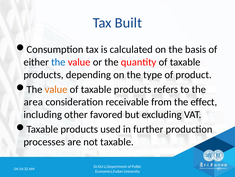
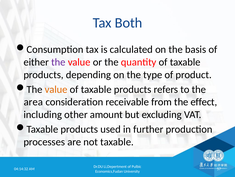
Built: Built -> Both
the at (58, 62) colour: blue -> purple
favored: favored -> amount
